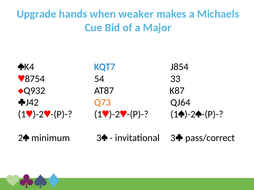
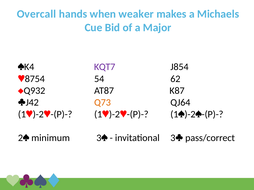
Upgrade: Upgrade -> Overcall
KQT7 colour: blue -> purple
33: 33 -> 62
